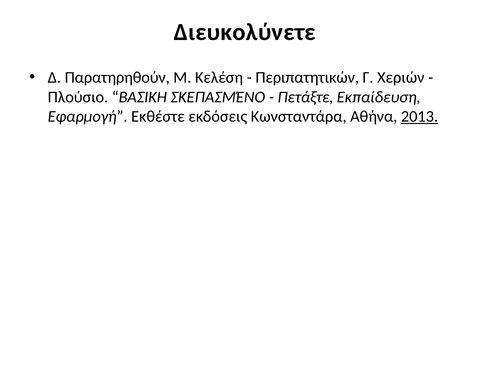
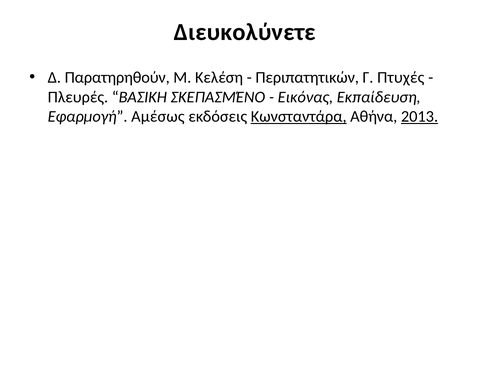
Χεριών: Χεριών -> Πτυχές
Πλούσιο: Πλούσιο -> Πλευρές
Πετάξτε: Πετάξτε -> Εικόνας
Εκθέστε: Εκθέστε -> Αμέσως
Κωνσταντάρα underline: none -> present
